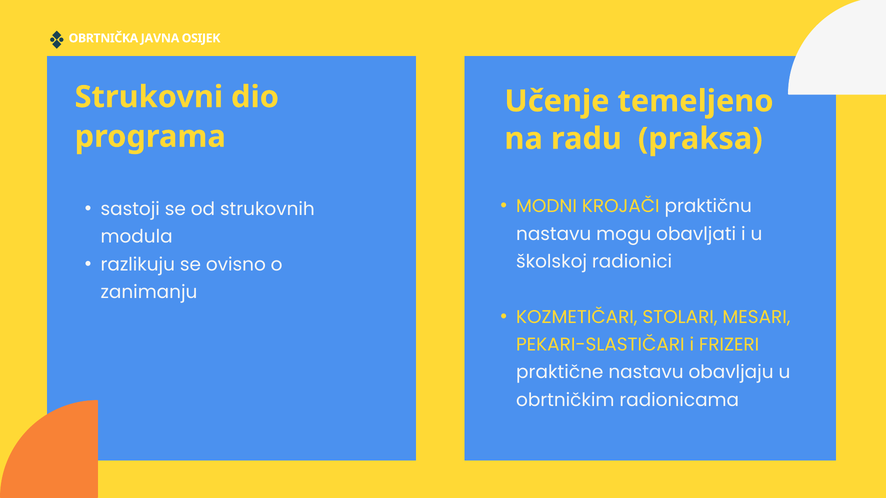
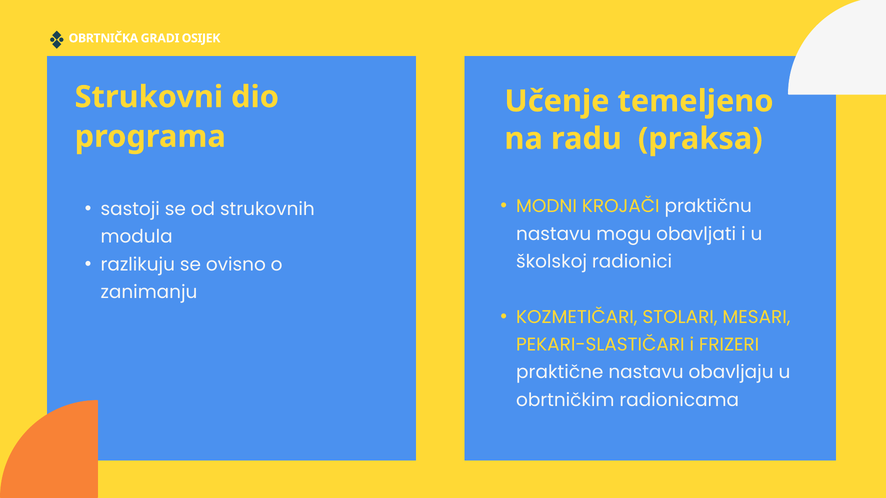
JAVNA: JAVNA -> GRADI
